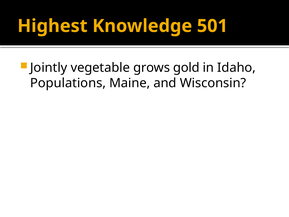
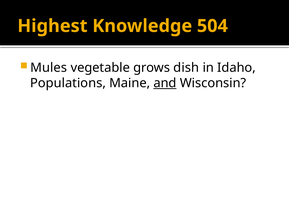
501: 501 -> 504
Jointly: Jointly -> Mules
gold: gold -> dish
and underline: none -> present
